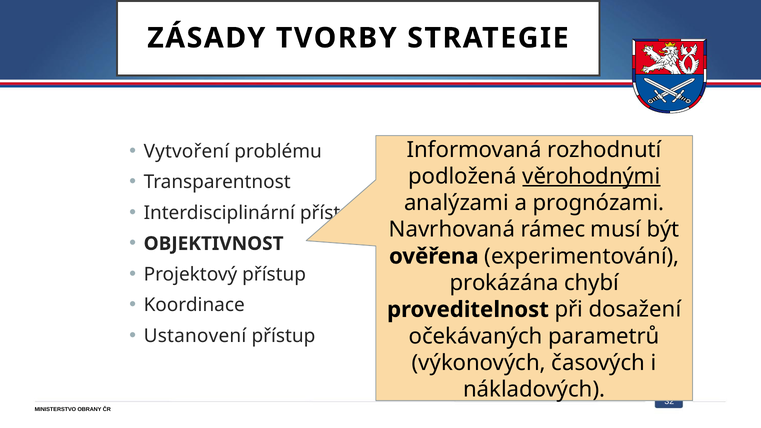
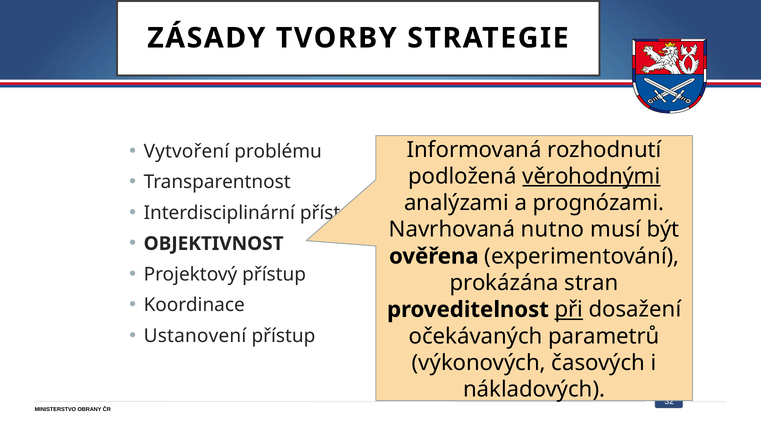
rámec: rámec -> nutno
chybí: chybí -> stran
při underline: none -> present
